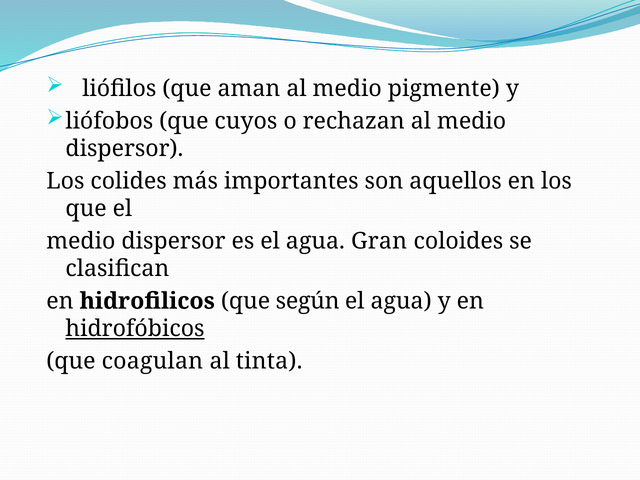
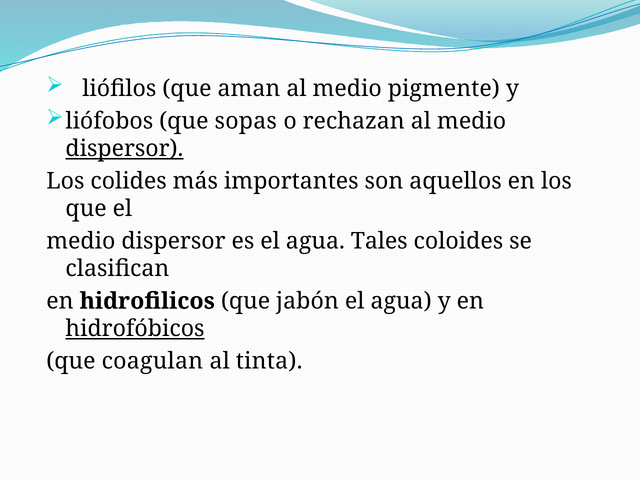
cuyos: cuyos -> sopas
dispersor at (124, 149) underline: none -> present
Gran: Gran -> Tales
según: según -> jabón
